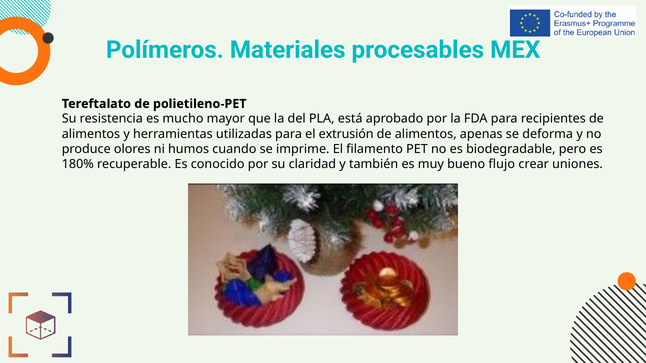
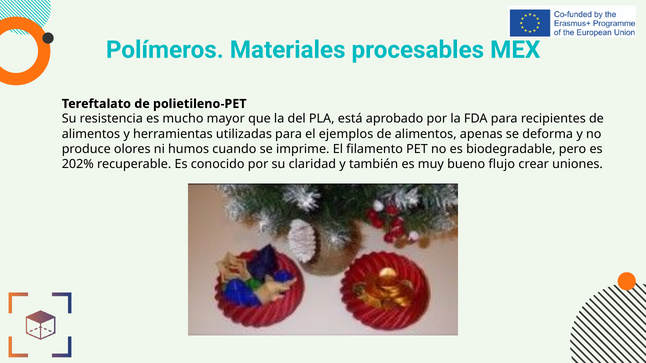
extrusión: extrusión -> ejemplos
180%: 180% -> 202%
